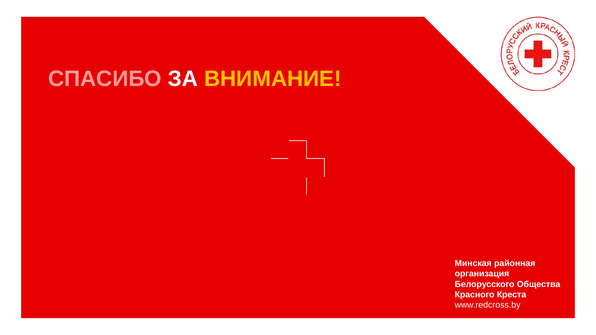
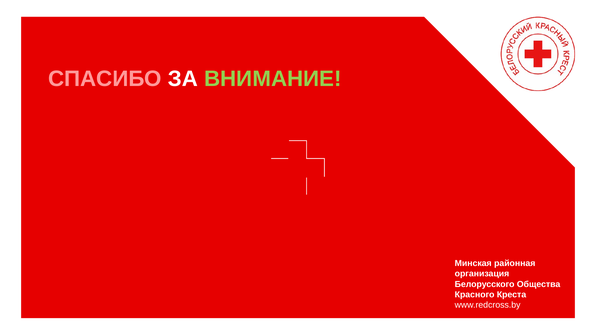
ВНИМАНИЕ colour: yellow -> light green
